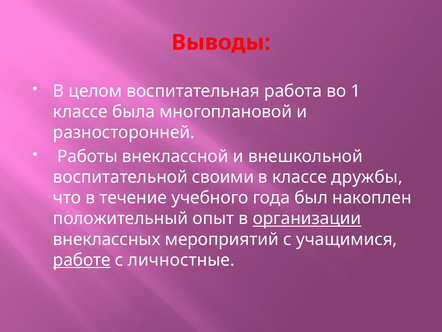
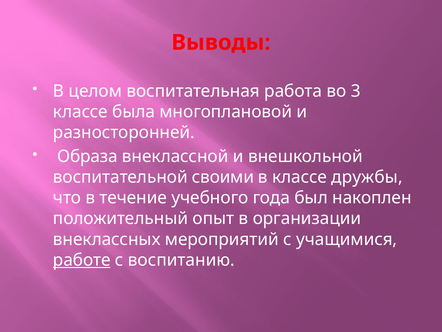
1: 1 -> 3
Работы: Работы -> Образа
организации underline: present -> none
личностные: личностные -> воспитанию
